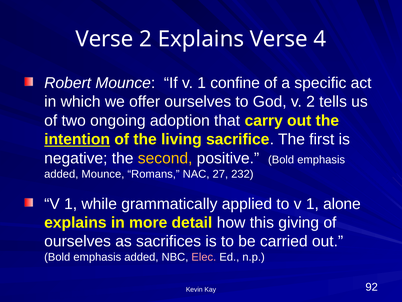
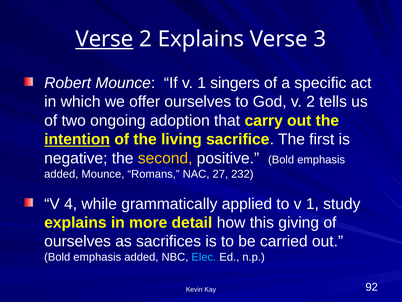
Verse at (104, 39) underline: none -> present
4: 4 -> 3
confine: confine -> singers
1 at (71, 204): 1 -> 4
alone: alone -> study
Elec colour: pink -> light blue
